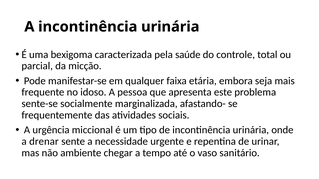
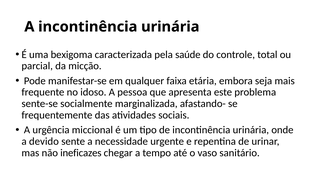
drenar: drenar -> devido
ambiente: ambiente -> ineficazes
